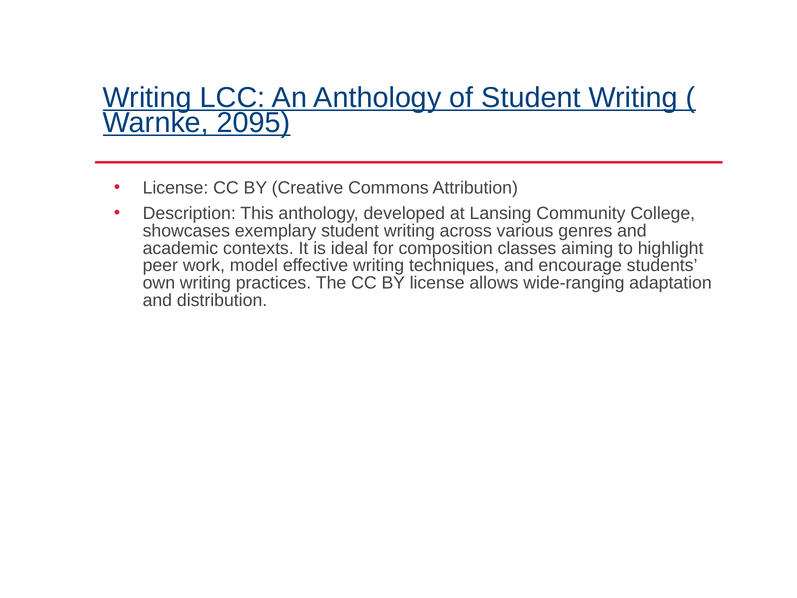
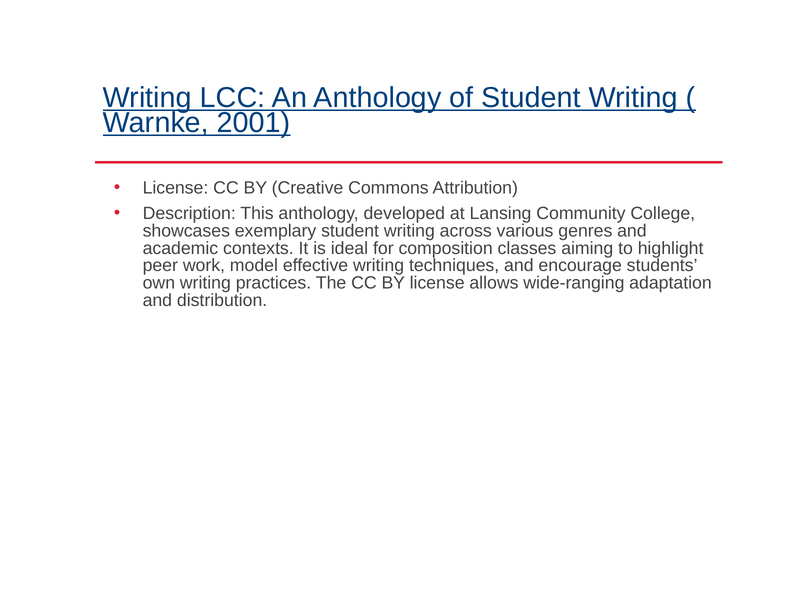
2095: 2095 -> 2001
